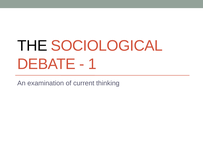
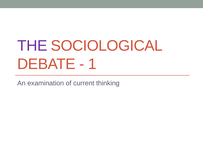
THE colour: black -> purple
